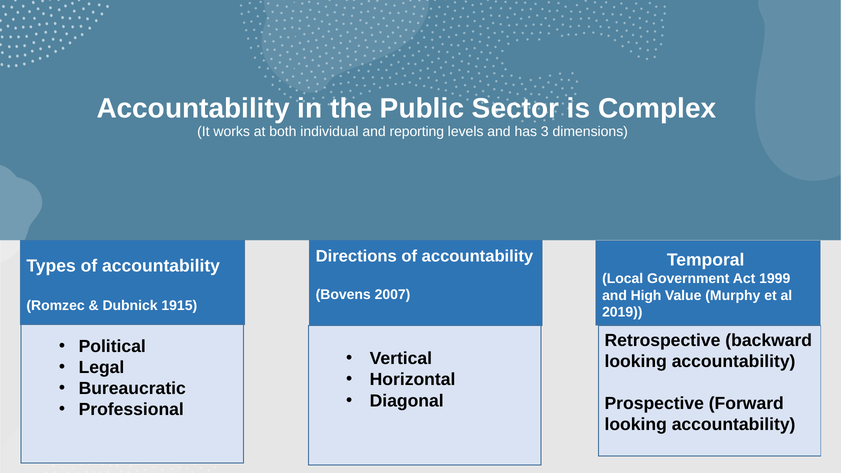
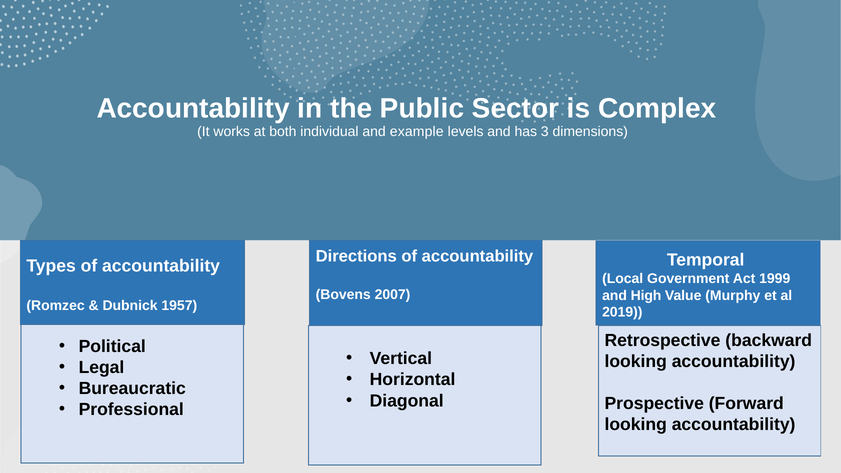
reporting: reporting -> example
1915: 1915 -> 1957
